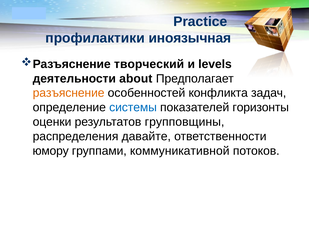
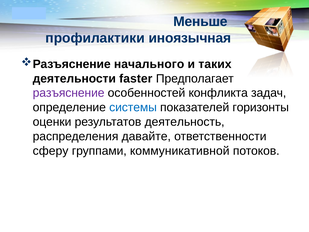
Practice: Practice -> Меньше
творческий: творческий -> начального
levels: levels -> таких
about: about -> faster
разъяснение colour: orange -> purple
групповщины: групповщины -> деятельность
юмору: юмору -> сферу
